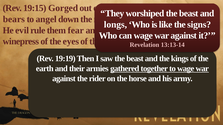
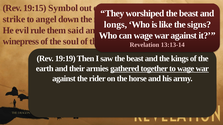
Gorged: Gorged -> Symbol
bears: bears -> strike
fear: fear -> said
eyes: eyes -> soul
